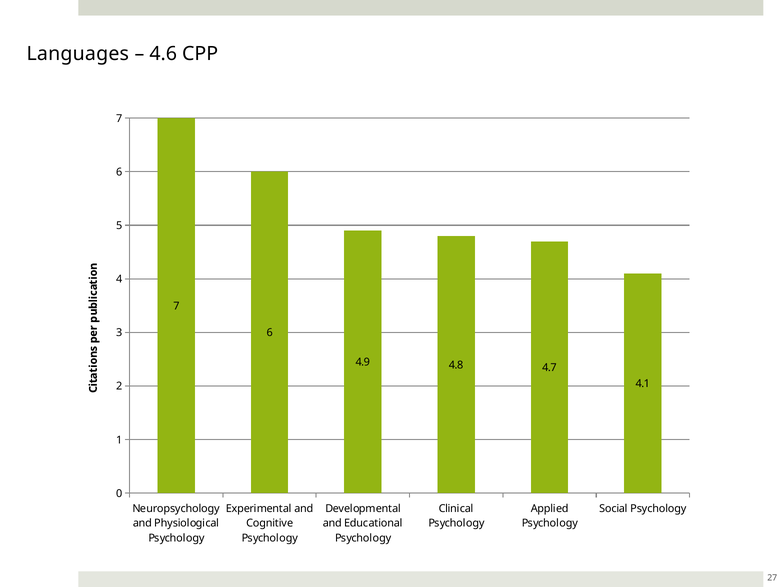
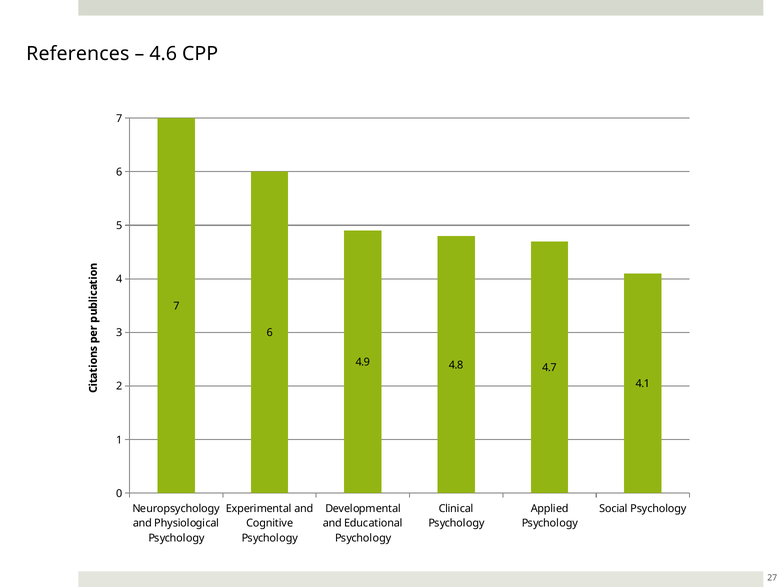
Languages: Languages -> References
